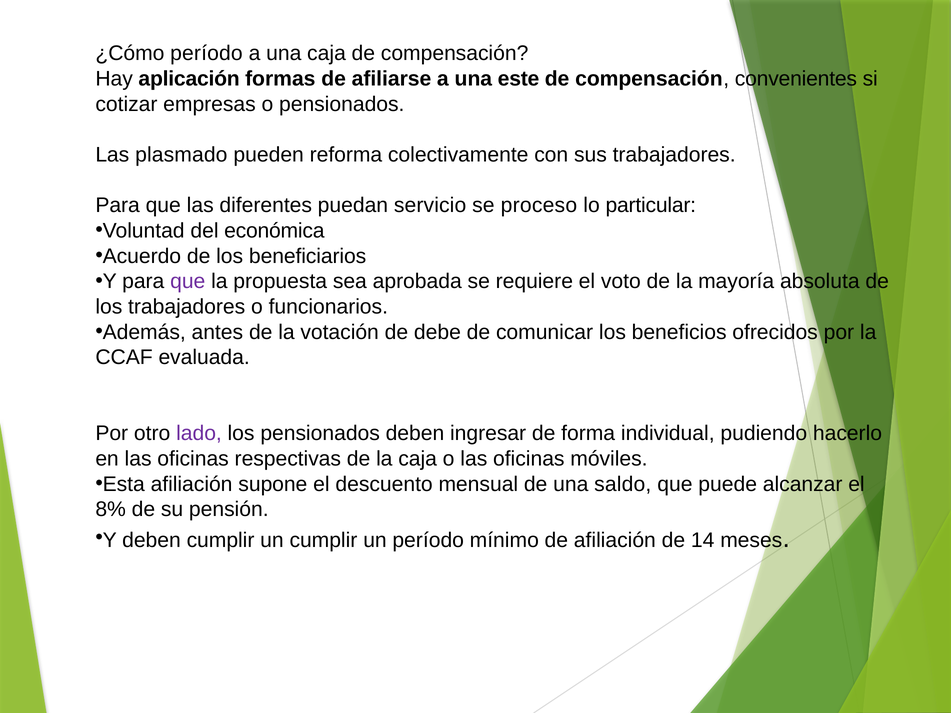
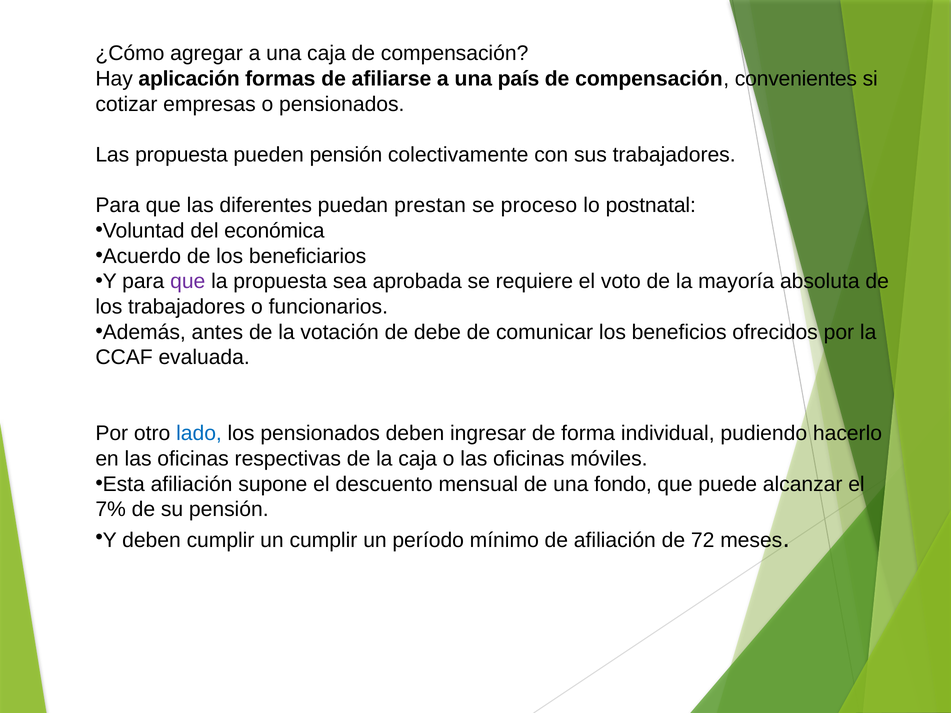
¿Cómo período: período -> agregar
este: este -> país
Las plasmado: plasmado -> propuesta
pueden reforma: reforma -> pensión
servicio: servicio -> prestan
particular: particular -> postnatal
lado colour: purple -> blue
saldo: saldo -> fondo
8%: 8% -> 7%
14: 14 -> 72
